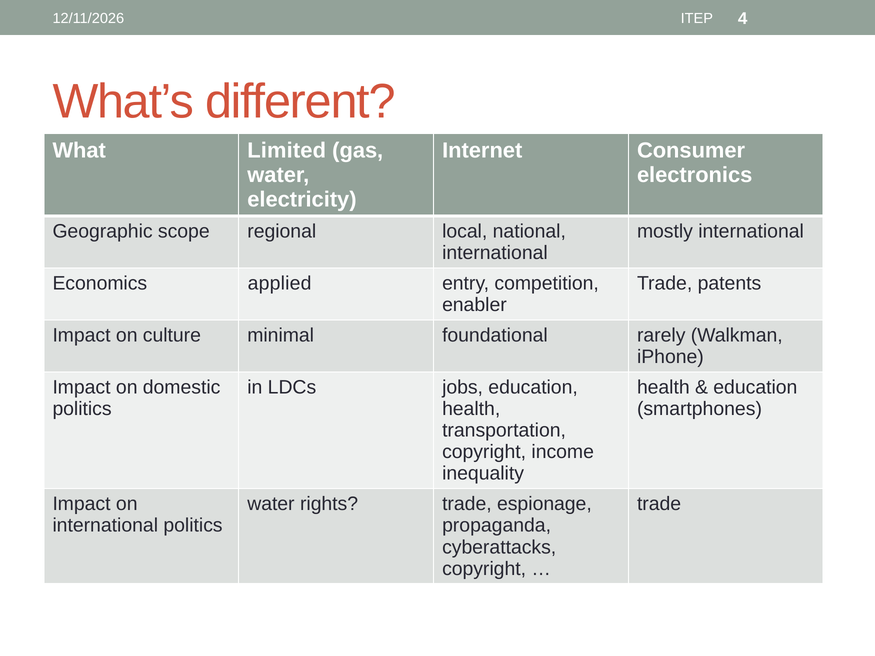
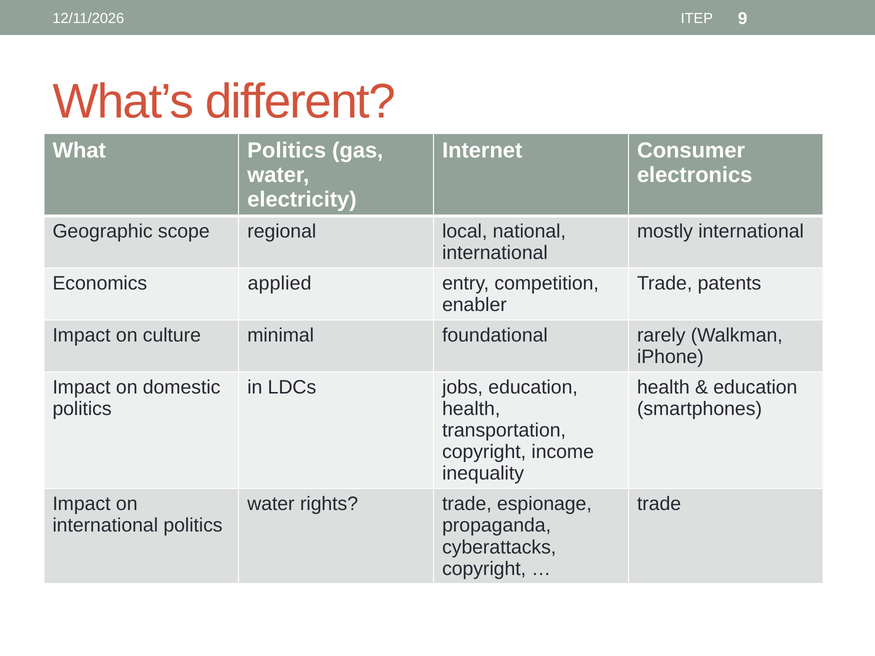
4: 4 -> 9
What Limited: Limited -> Politics
